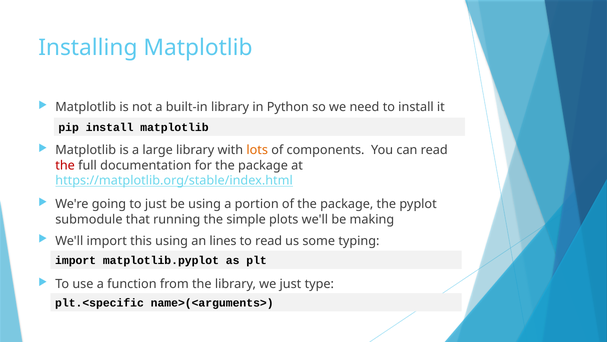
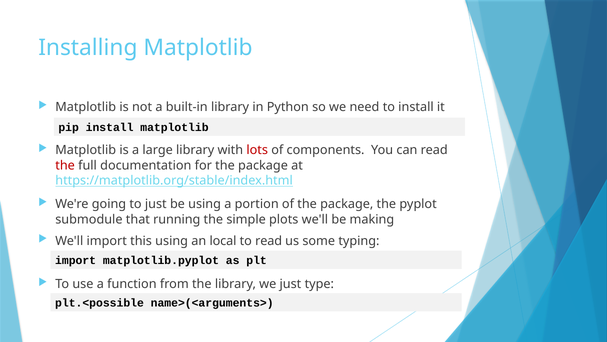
lots colour: orange -> red
lines: lines -> local
plt.<specific: plt.<specific -> plt.<possible
